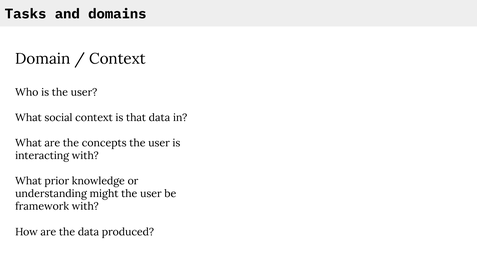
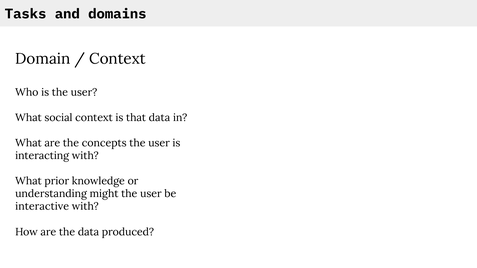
framework: framework -> interactive
